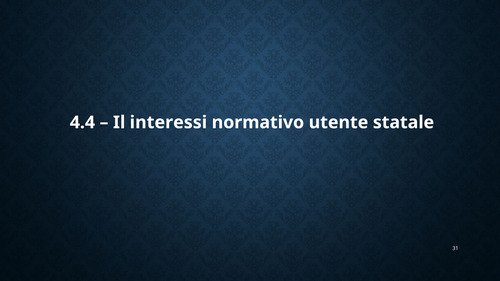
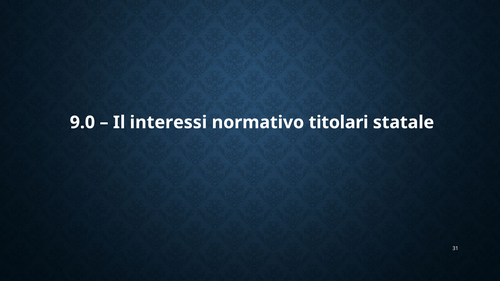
4.4: 4.4 -> 9.0
utente: utente -> titolari
